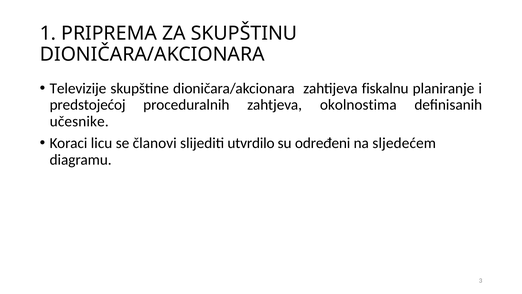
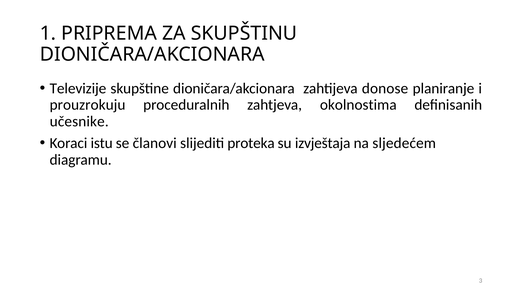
fiskalnu: fiskalnu -> donose
predstojećoj: predstojećoj -> prouzrokuju
licu: licu -> istu
utvrdilo: utvrdilo -> proteka
određeni: određeni -> izvještaja
